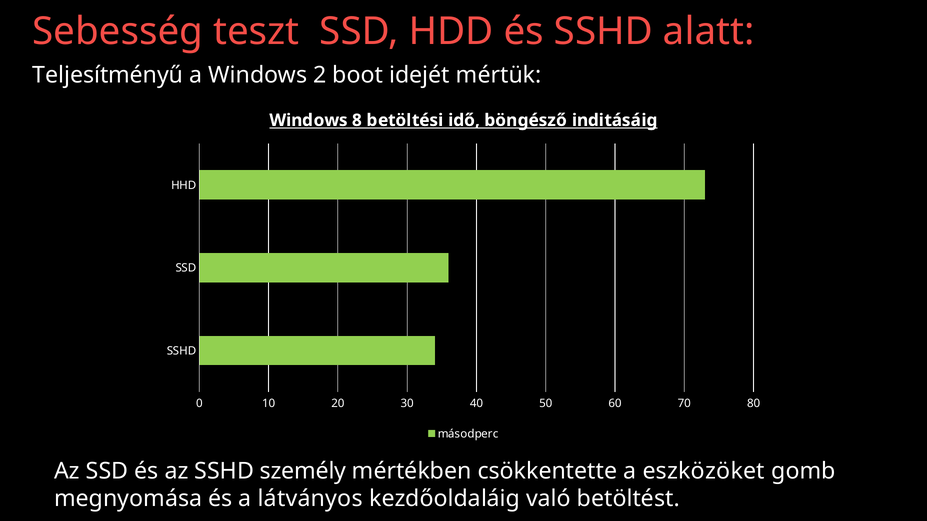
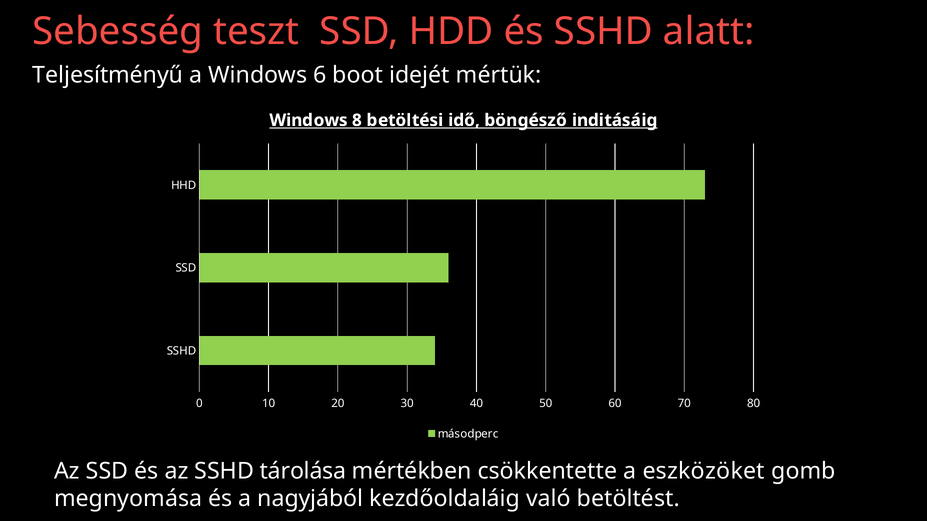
2: 2 -> 6
személy: személy -> tárolása
látványos: látványos -> nagyjából
